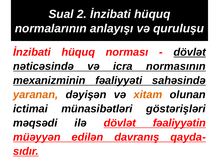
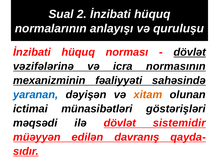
nəticəsində: nəticəsində -> vəzifələrinə
yaranan colour: orange -> blue
fəaliyyətin: fəaliyyətin -> sistemidir
